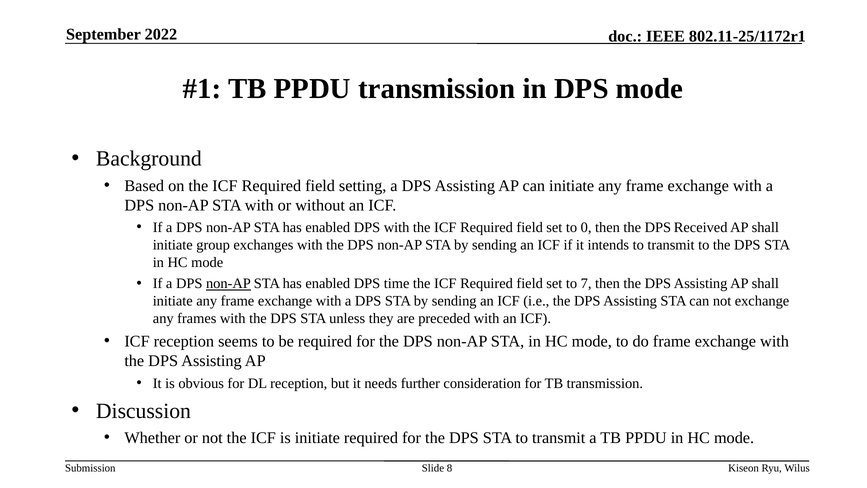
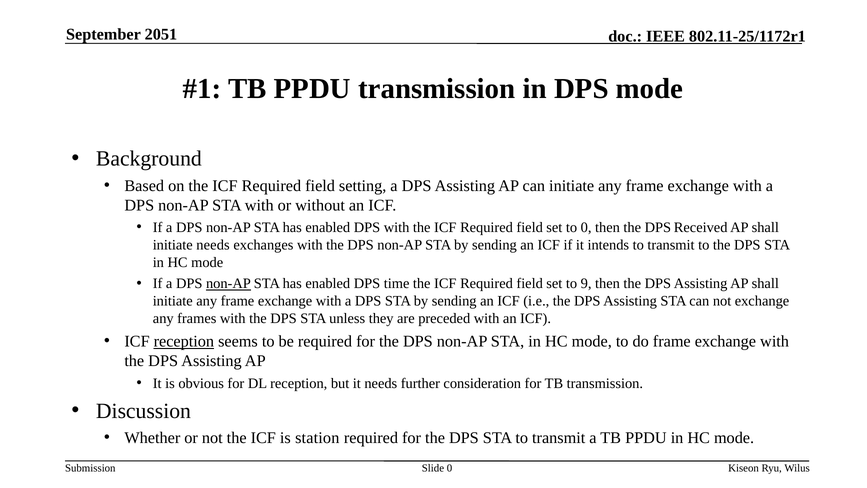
2022: 2022 -> 2051
initiate group: group -> needs
7: 7 -> 9
reception at (184, 341) underline: none -> present
is initiate: initiate -> station
Slide 8: 8 -> 0
